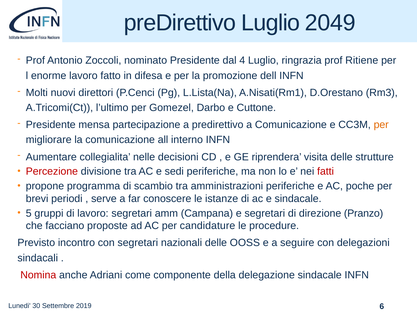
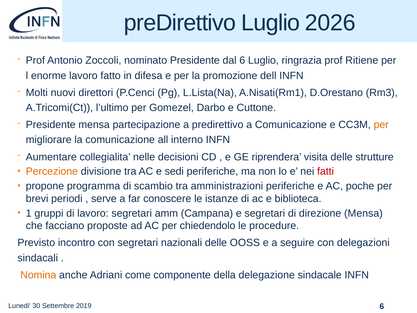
2049: 2049 -> 2026
dal 4: 4 -> 6
Percezione colour: red -> orange
e sindacale: sindacale -> biblioteca
5: 5 -> 1
direzione Pranzo: Pranzo -> Mensa
candidature: candidature -> chiedendolo
Nomina colour: red -> orange
